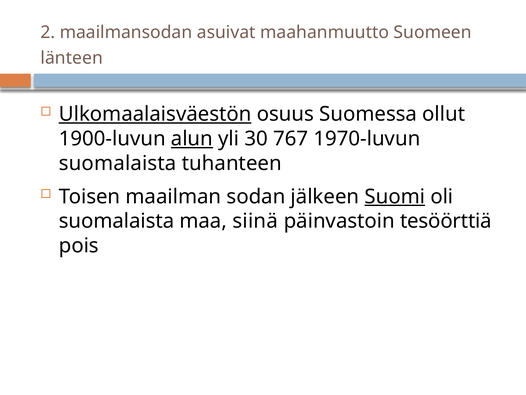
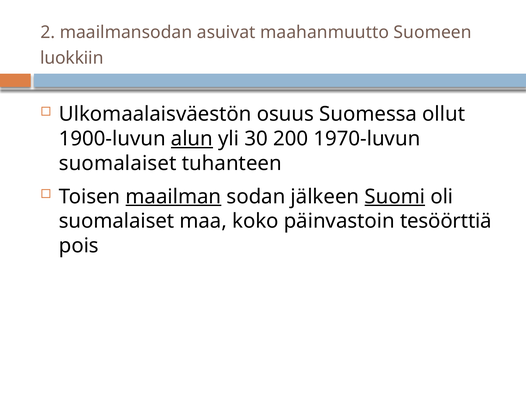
länteen: länteen -> luokkiin
Ulkomaalaisväestön underline: present -> none
767: 767 -> 200
suomalaista at (118, 163): suomalaista -> suomalaiset
maailman underline: none -> present
suomalaista at (117, 221): suomalaista -> suomalaiset
siinä: siinä -> koko
